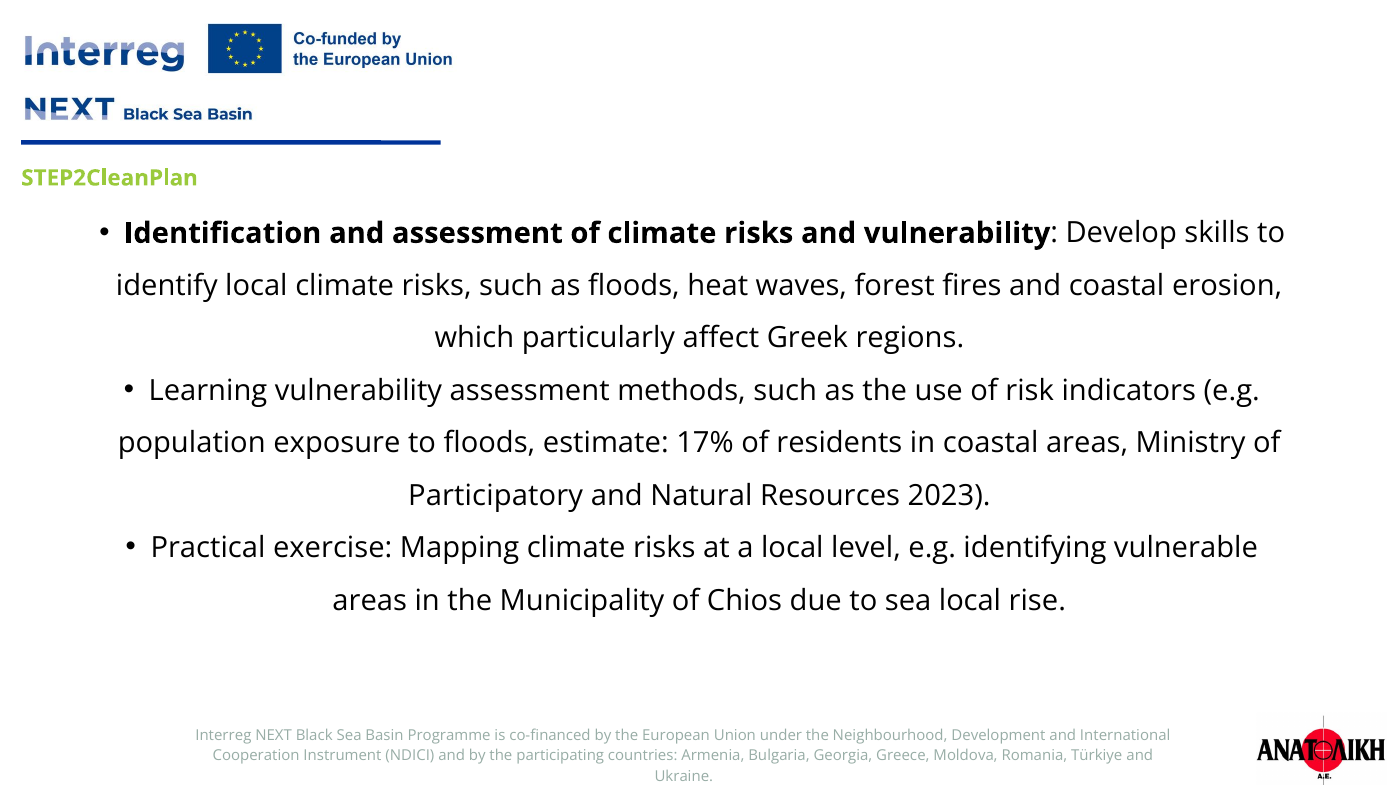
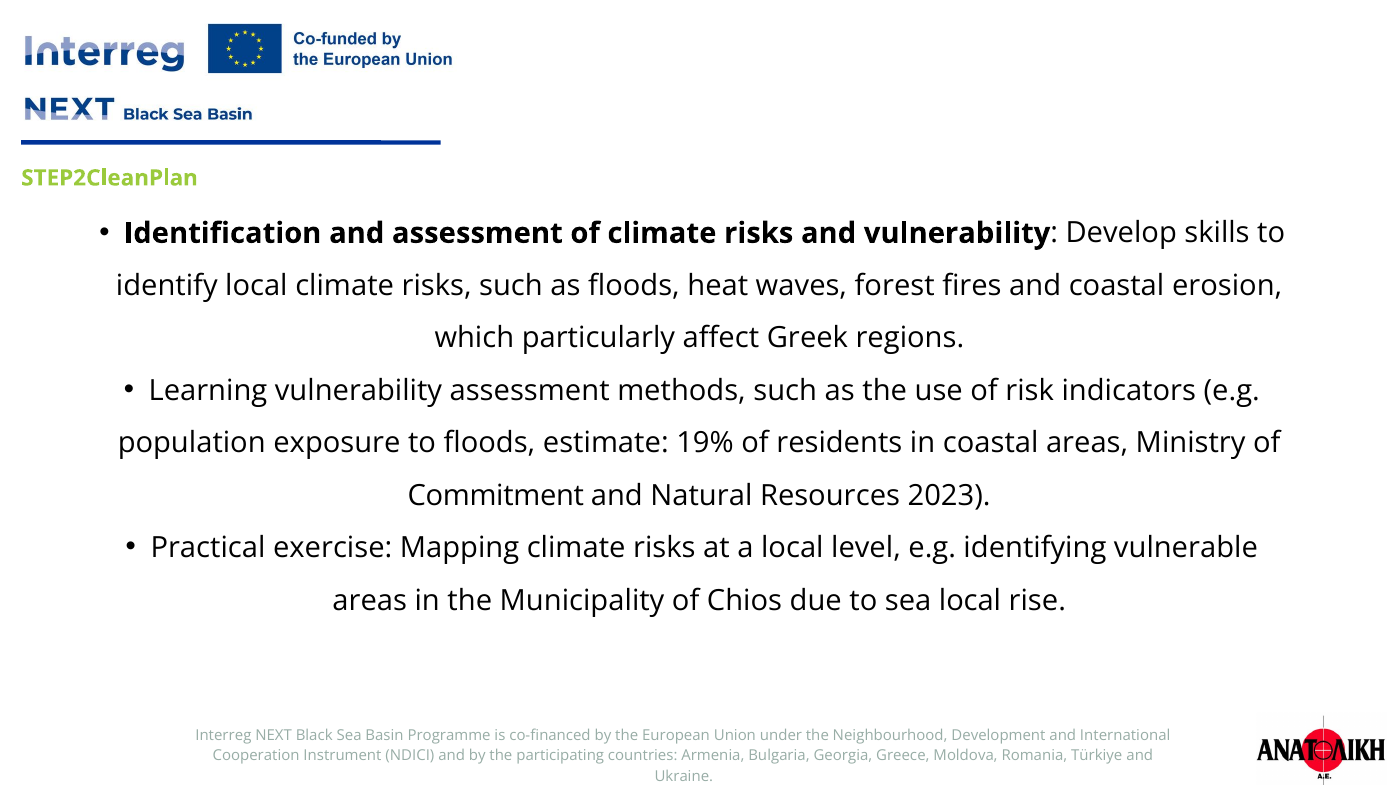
17%: 17% -> 19%
Participatory: Participatory -> Commitment
